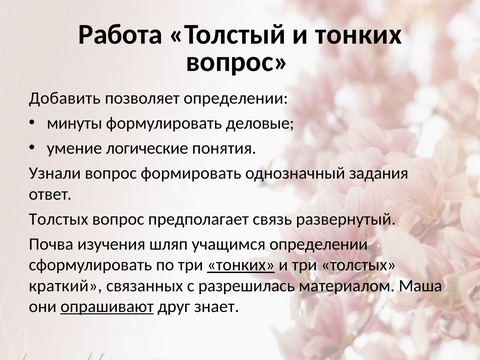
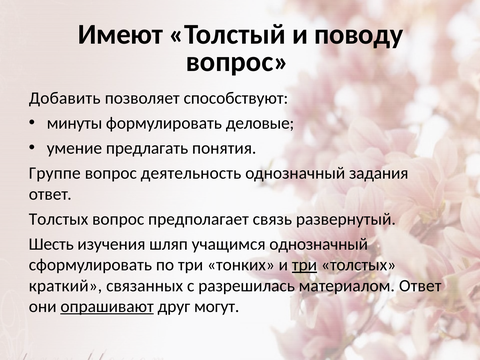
Работа: Работа -> Имеют
и тонких: тонких -> поводу
позволяет определении: определении -> способствуют
логические: логические -> предлагать
Узнали: Узнали -> Группе
формировать: формировать -> деятельность
Почва: Почва -> Шесть
учащимся определении: определении -> однозначный
тонких at (241, 265) underline: present -> none
три at (304, 265) underline: none -> present
материалом Маша: Маша -> Ответ
знает: знает -> могут
